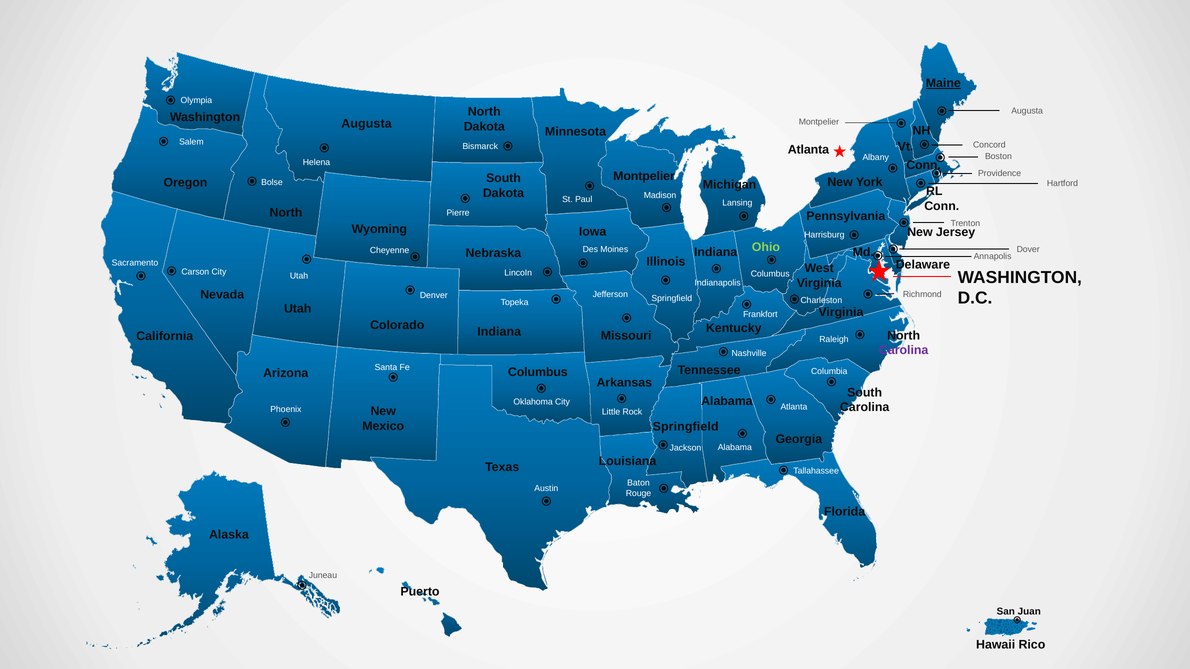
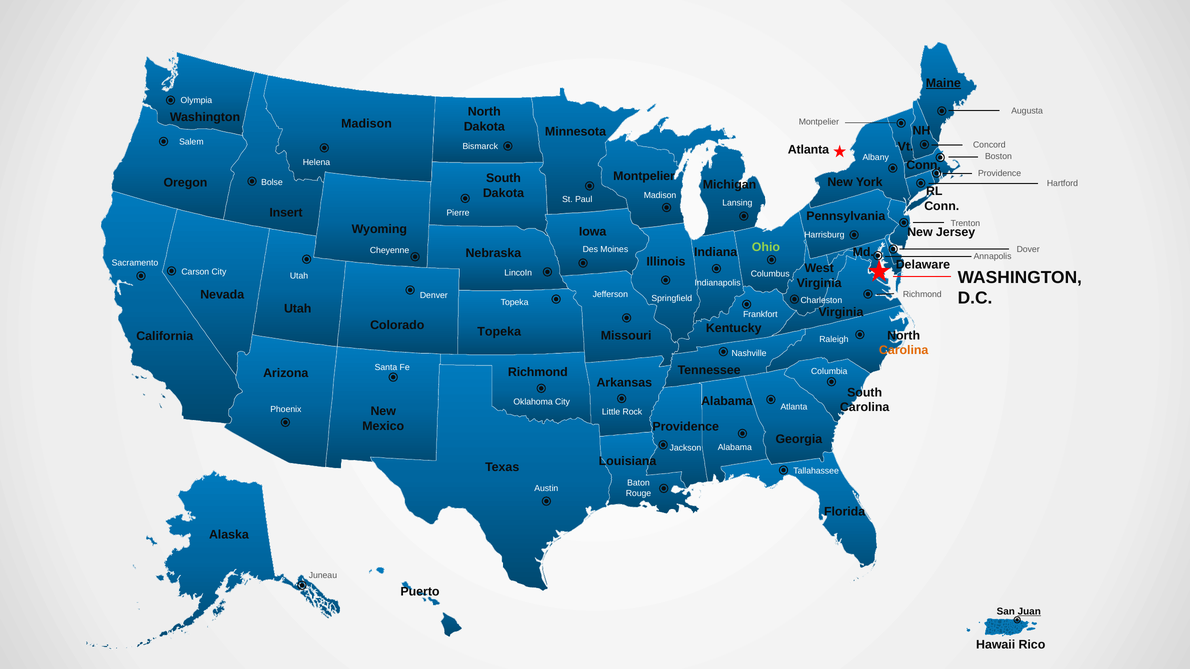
Augusta at (366, 124): Augusta -> Madison
North at (286, 213): North -> Insert
Indiana at (499, 332): Indiana -> Topeka
Carolina at (904, 351) colour: purple -> orange
Columbus at (538, 372): Columbus -> Richmond
Springfield at (686, 427): Springfield -> Providence
Juan underline: none -> present
